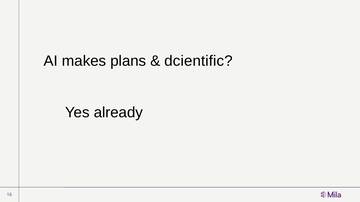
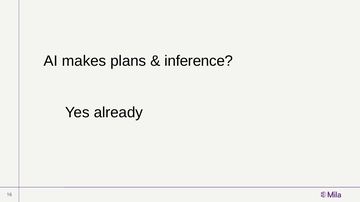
dcientific: dcientific -> inference
